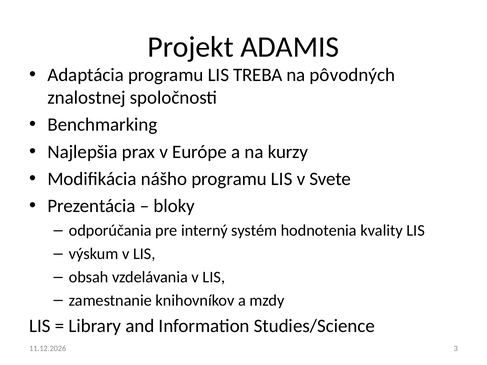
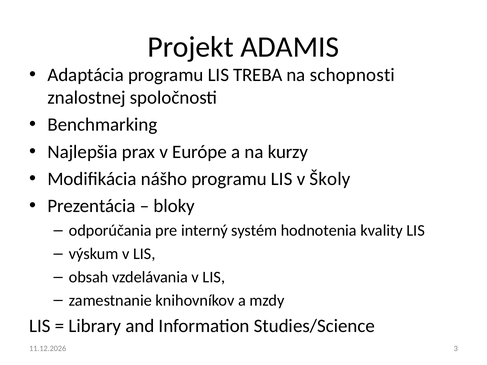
pôvodných: pôvodných -> schopnosti
Svete: Svete -> Školy
